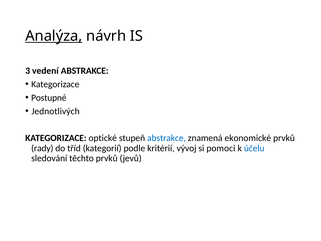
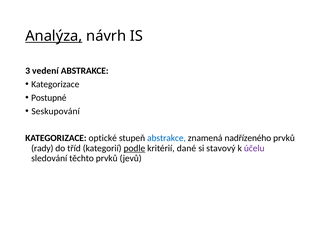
Jednotlivých: Jednotlivých -> Seskupování
ekonomické: ekonomické -> nadřízeného
podle underline: none -> present
vývoj: vývoj -> dané
pomoci: pomoci -> stavový
účelu colour: blue -> purple
